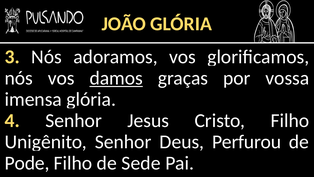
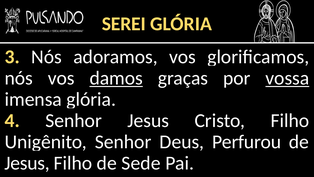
JOÃO: JOÃO -> SEREI
vossa underline: none -> present
Pode at (27, 163): Pode -> Jesus
